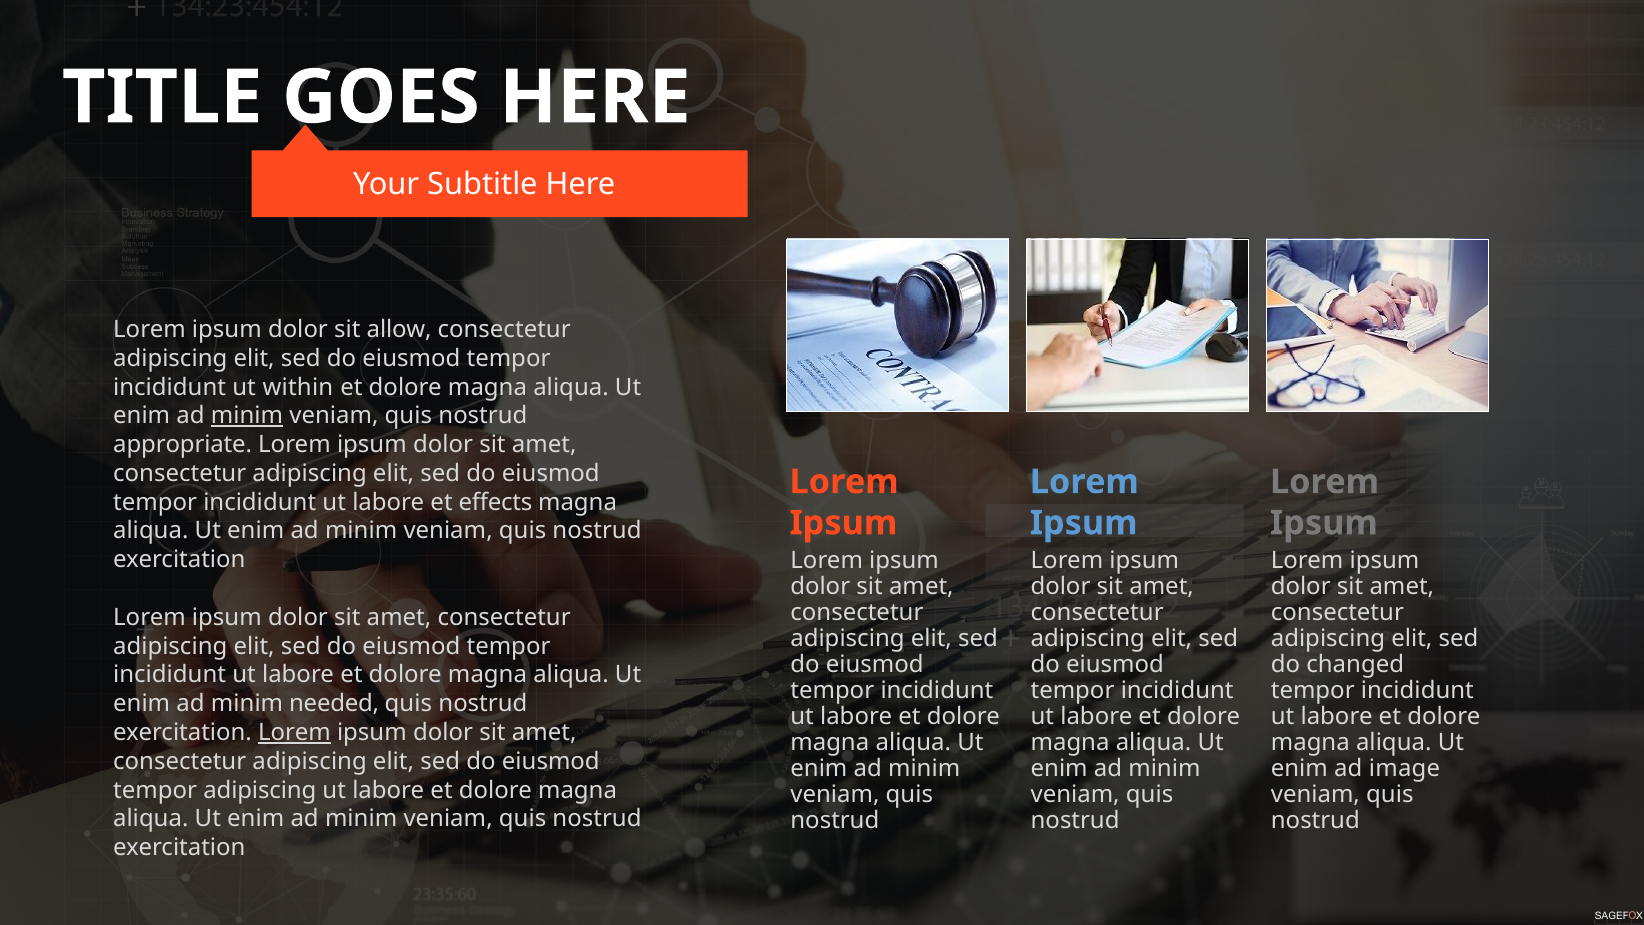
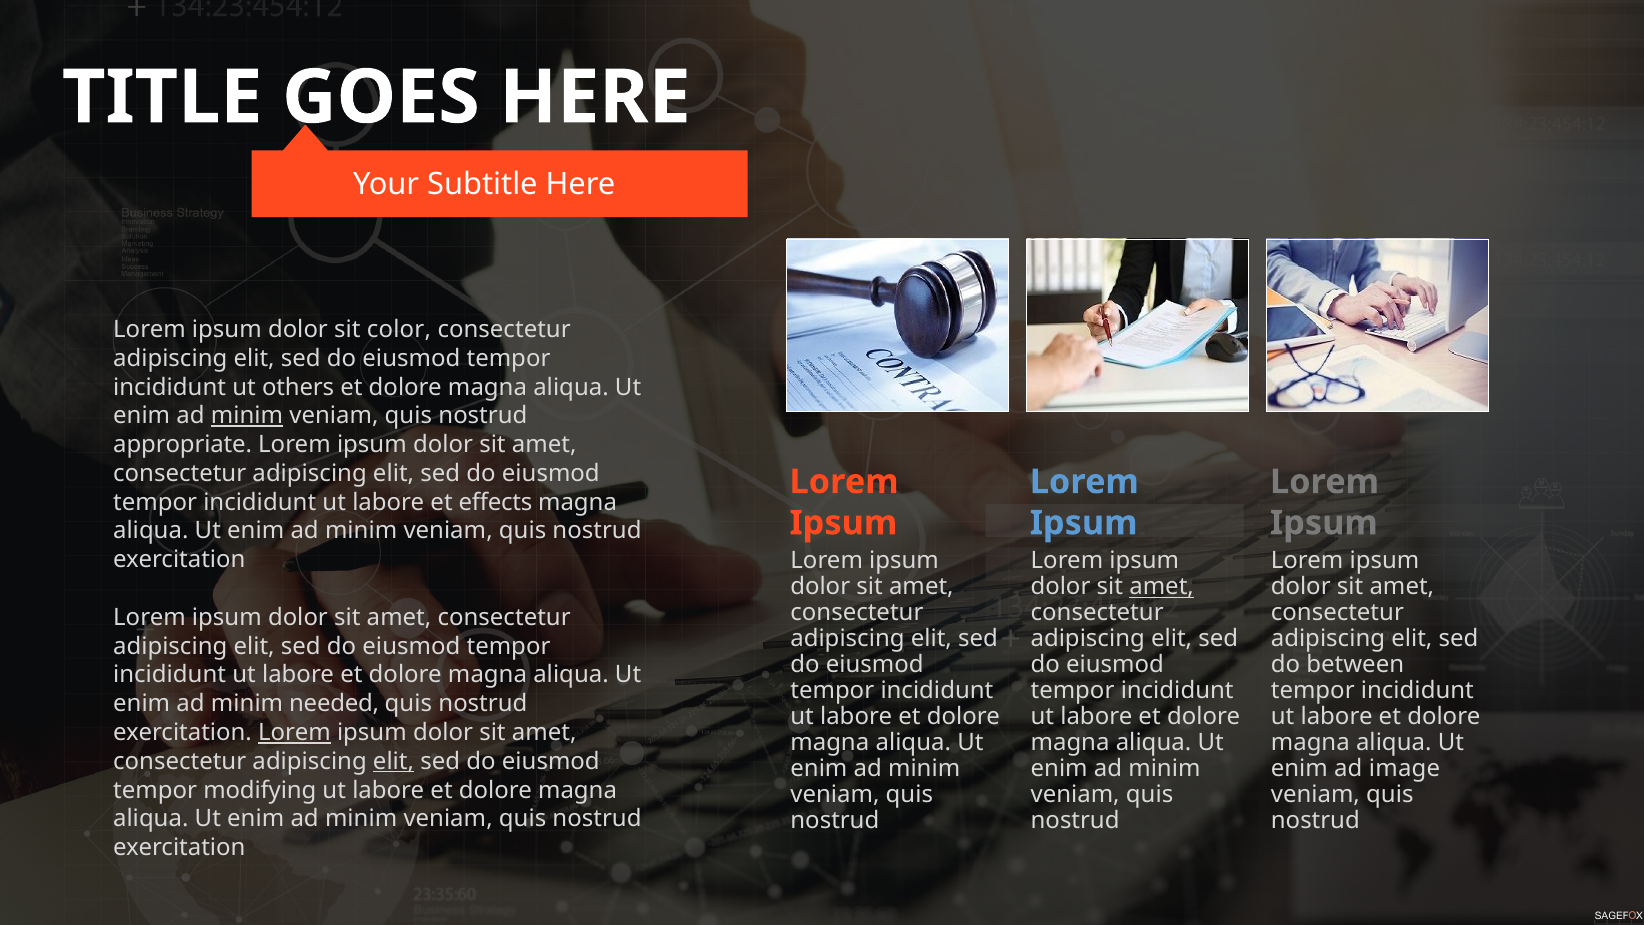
allow: allow -> color
within: within -> others
amet at (1162, 587) underline: none -> present
changed: changed -> between
elit at (394, 761) underline: none -> present
tempor adipiscing: adipiscing -> modifying
